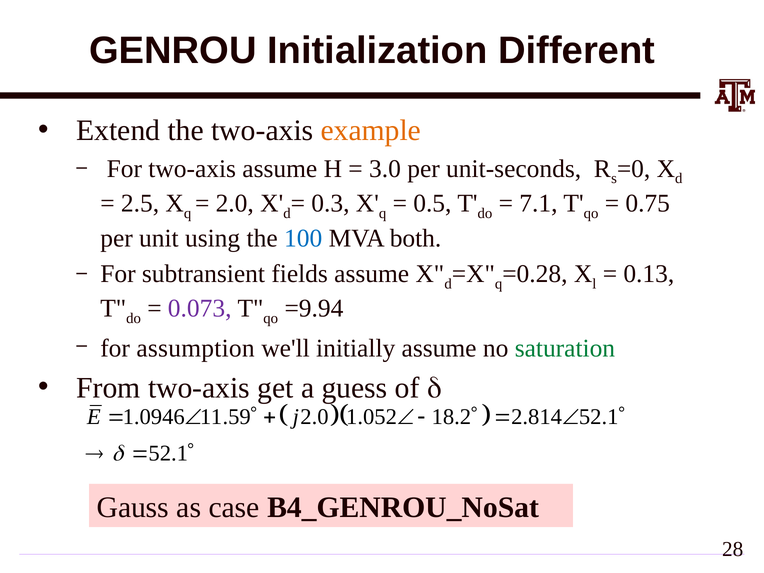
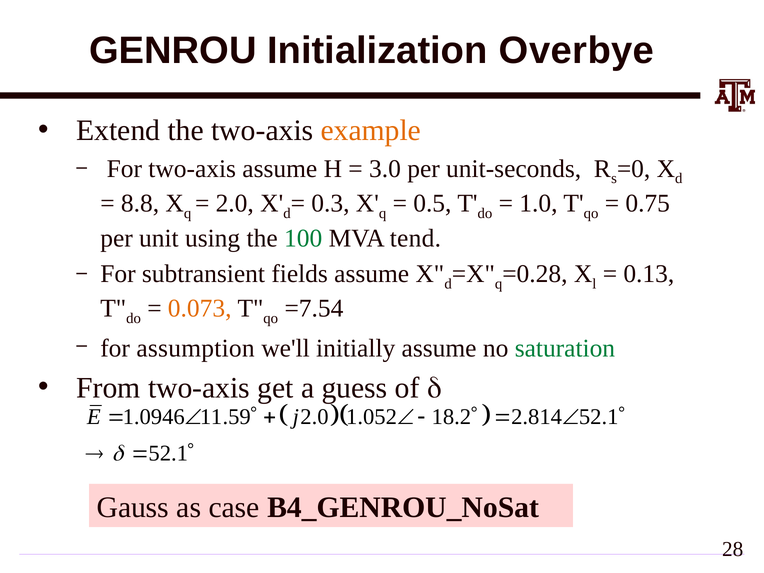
Different: Different -> Overbye
2.5: 2.5 -> 8.8
7.1: 7.1 -> 1.0
100 colour: blue -> green
both: both -> tend
0.073 colour: purple -> orange
=9.94: =9.94 -> =7.54
